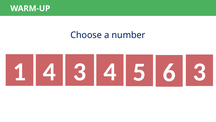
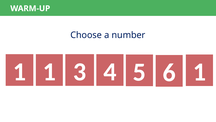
1 4: 4 -> 1
6 3: 3 -> 1
